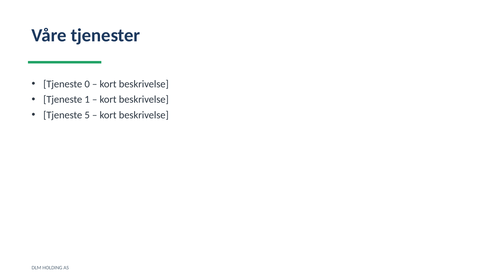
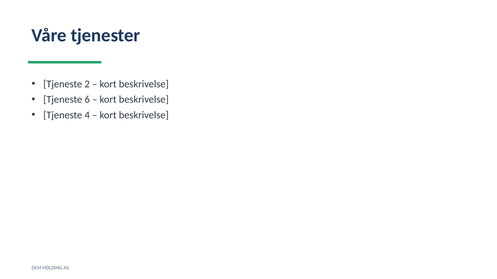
0: 0 -> 2
1: 1 -> 6
5: 5 -> 4
